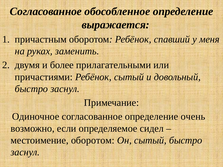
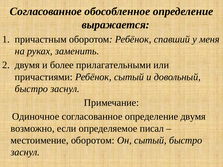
определение очень: очень -> двумя
сидел: сидел -> писал
